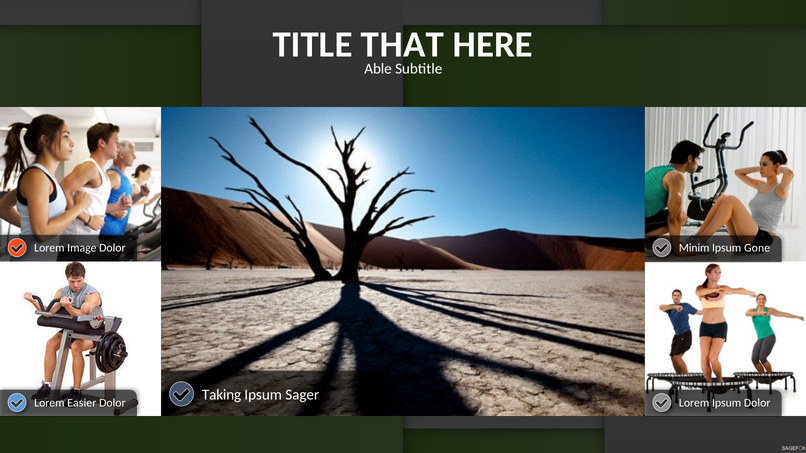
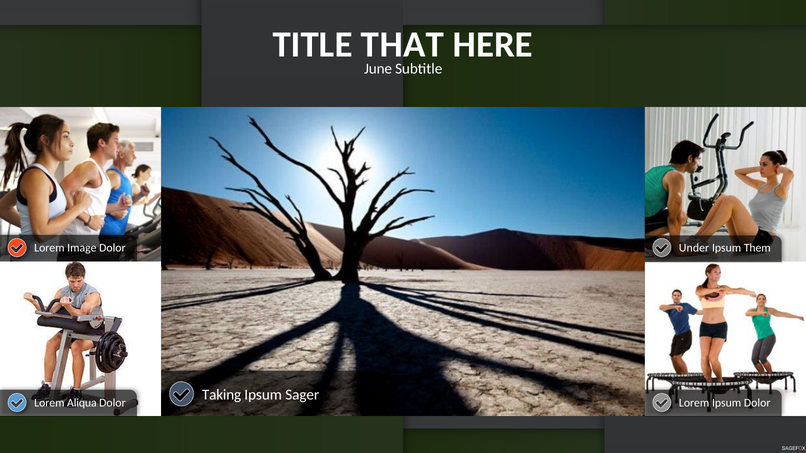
Able: Able -> June
Minim: Minim -> Under
Gone: Gone -> Them
Easier: Easier -> Aliqua
